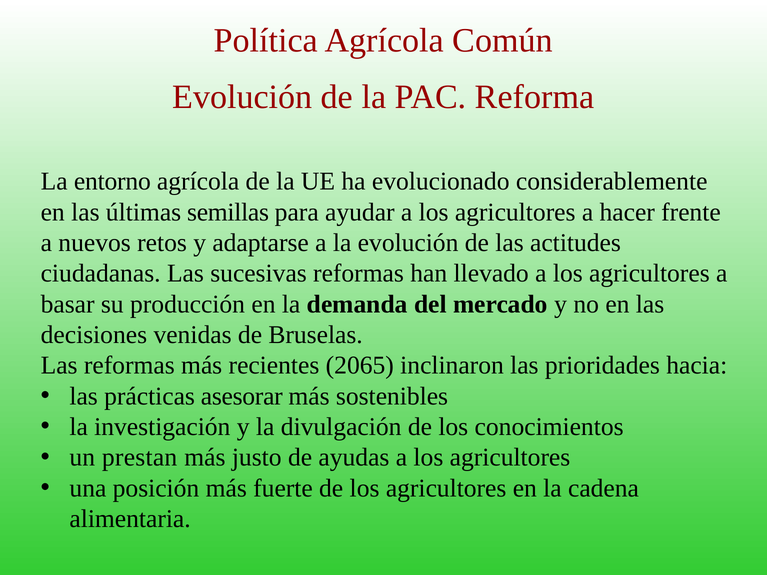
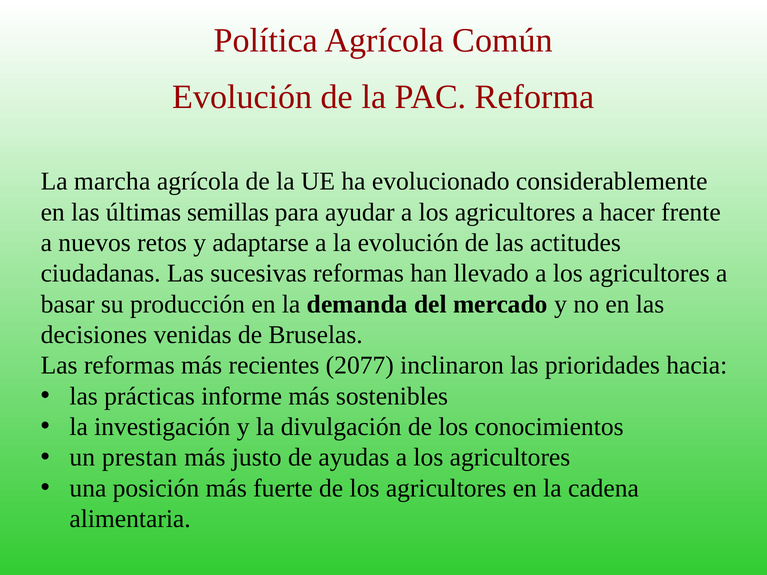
entorno: entorno -> marcha
2065: 2065 -> 2077
asesorar: asesorar -> informe
